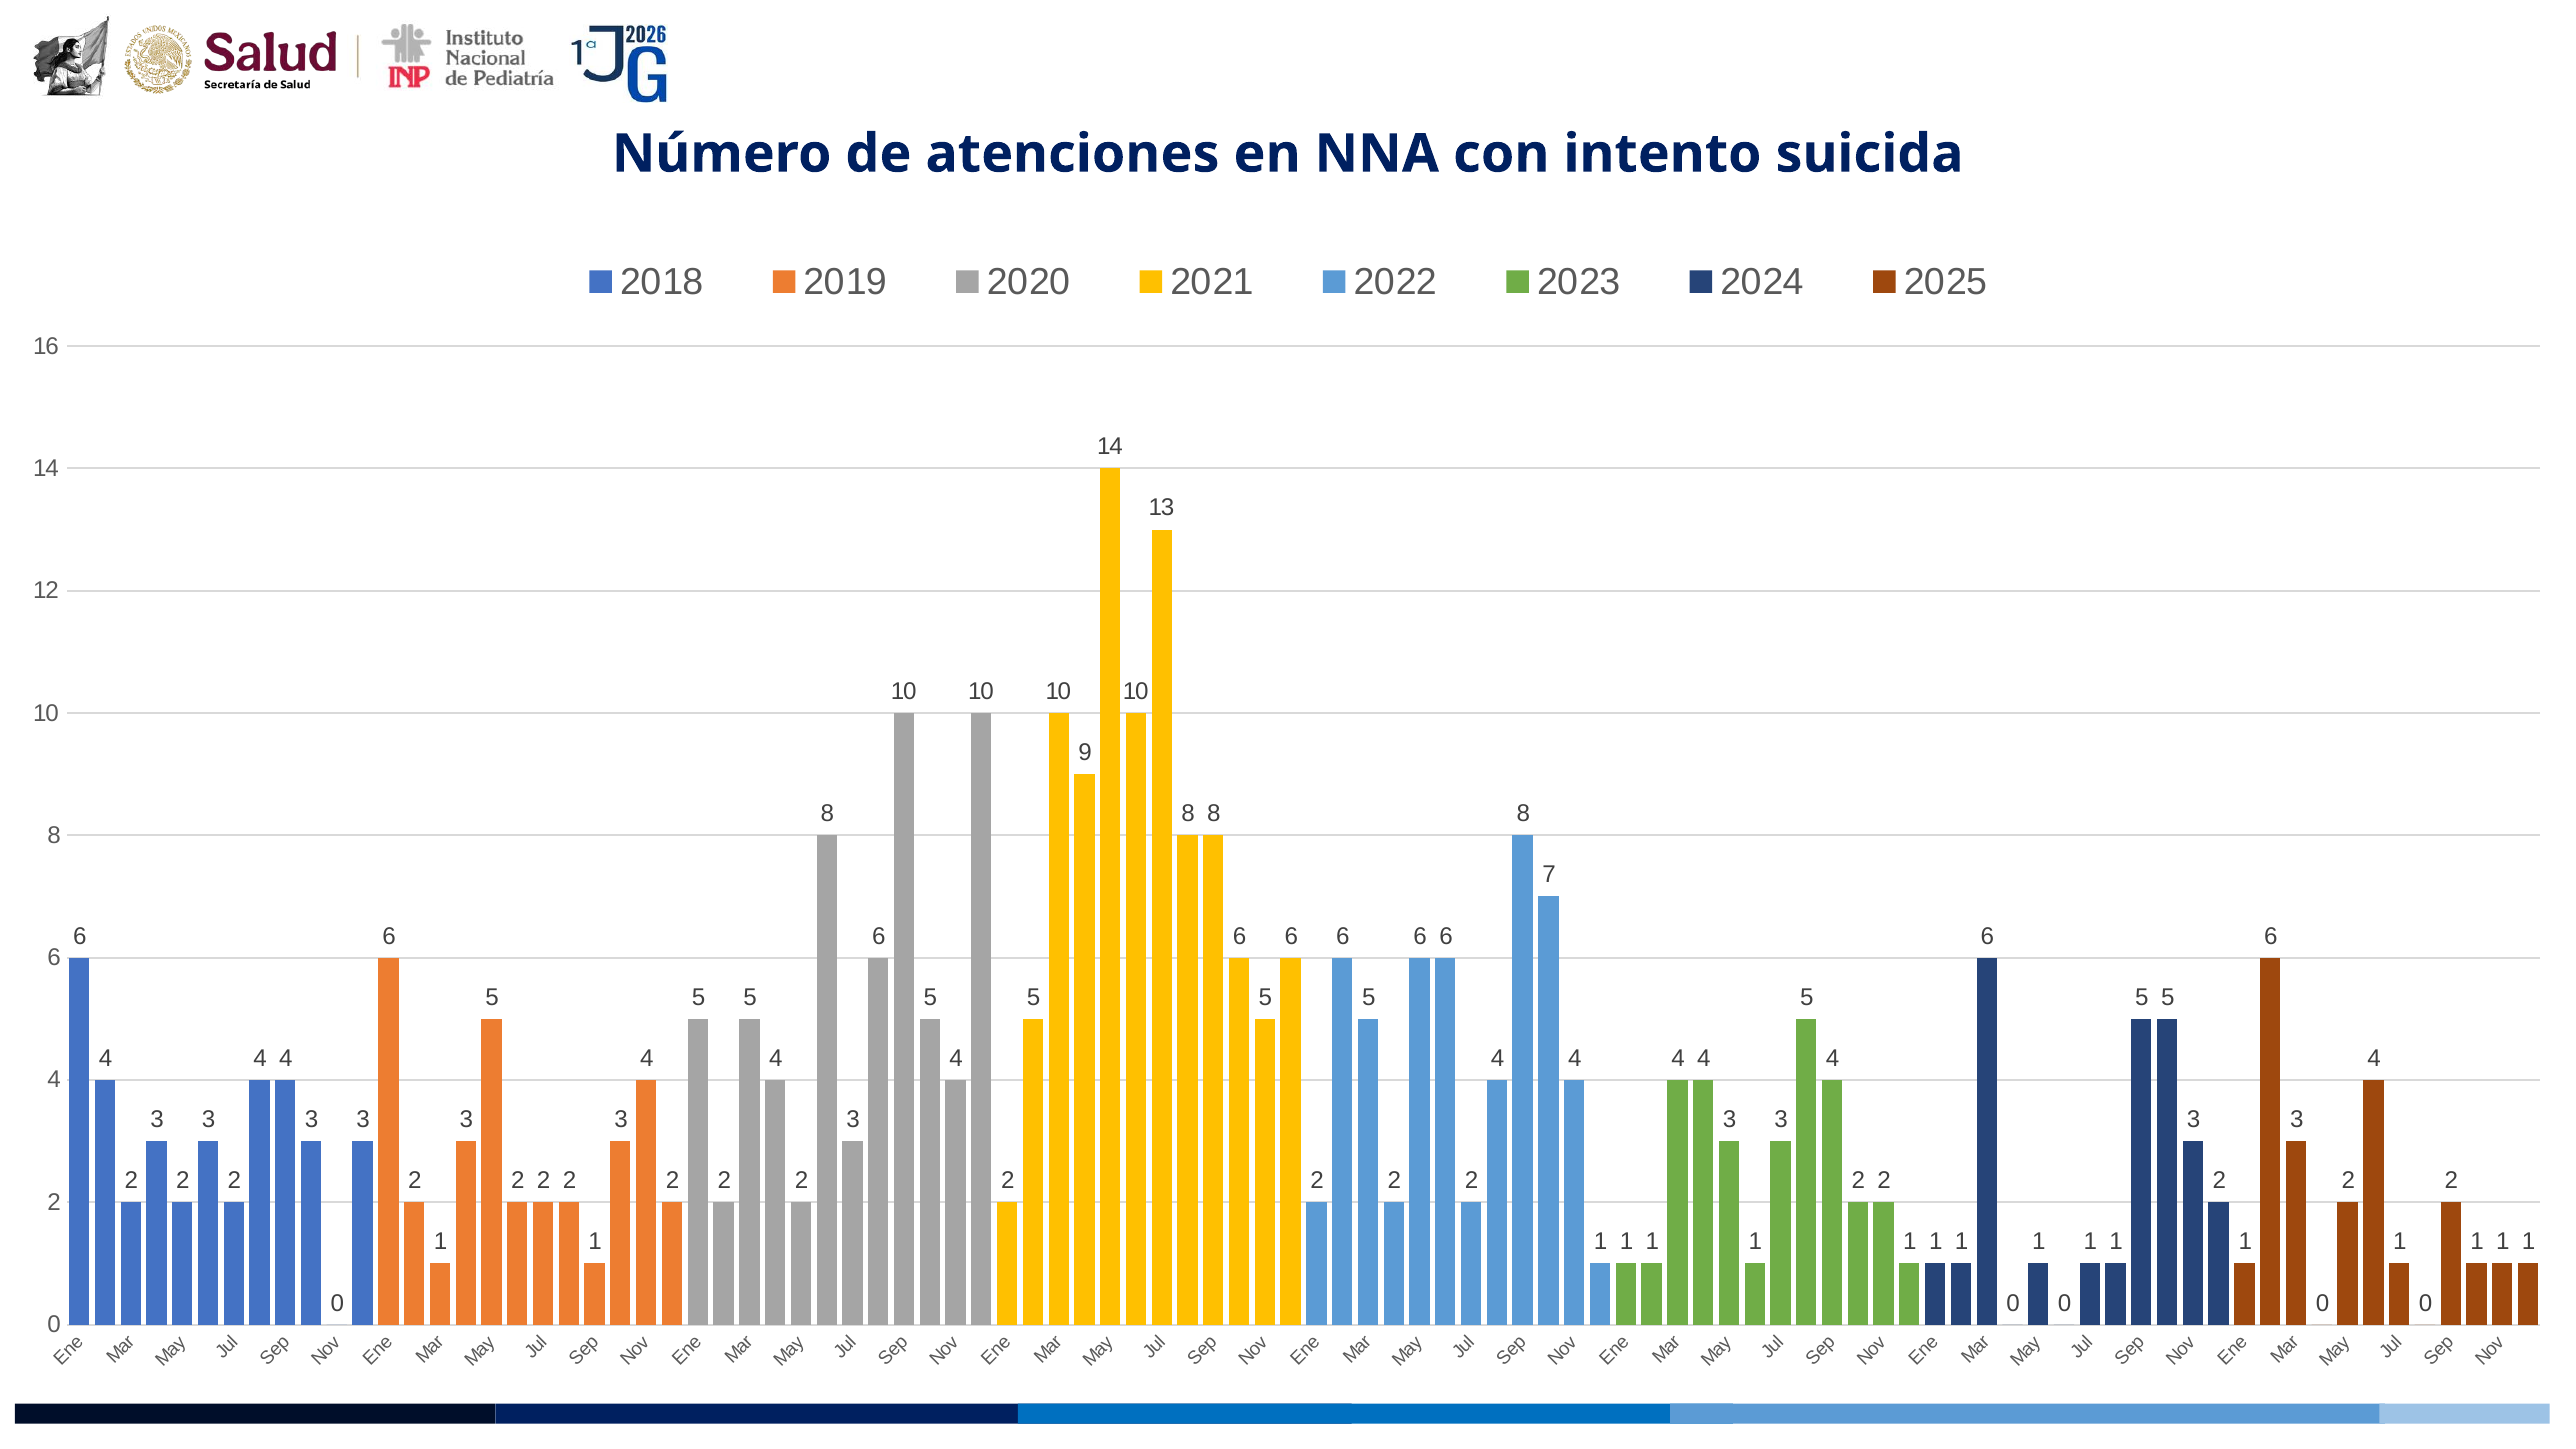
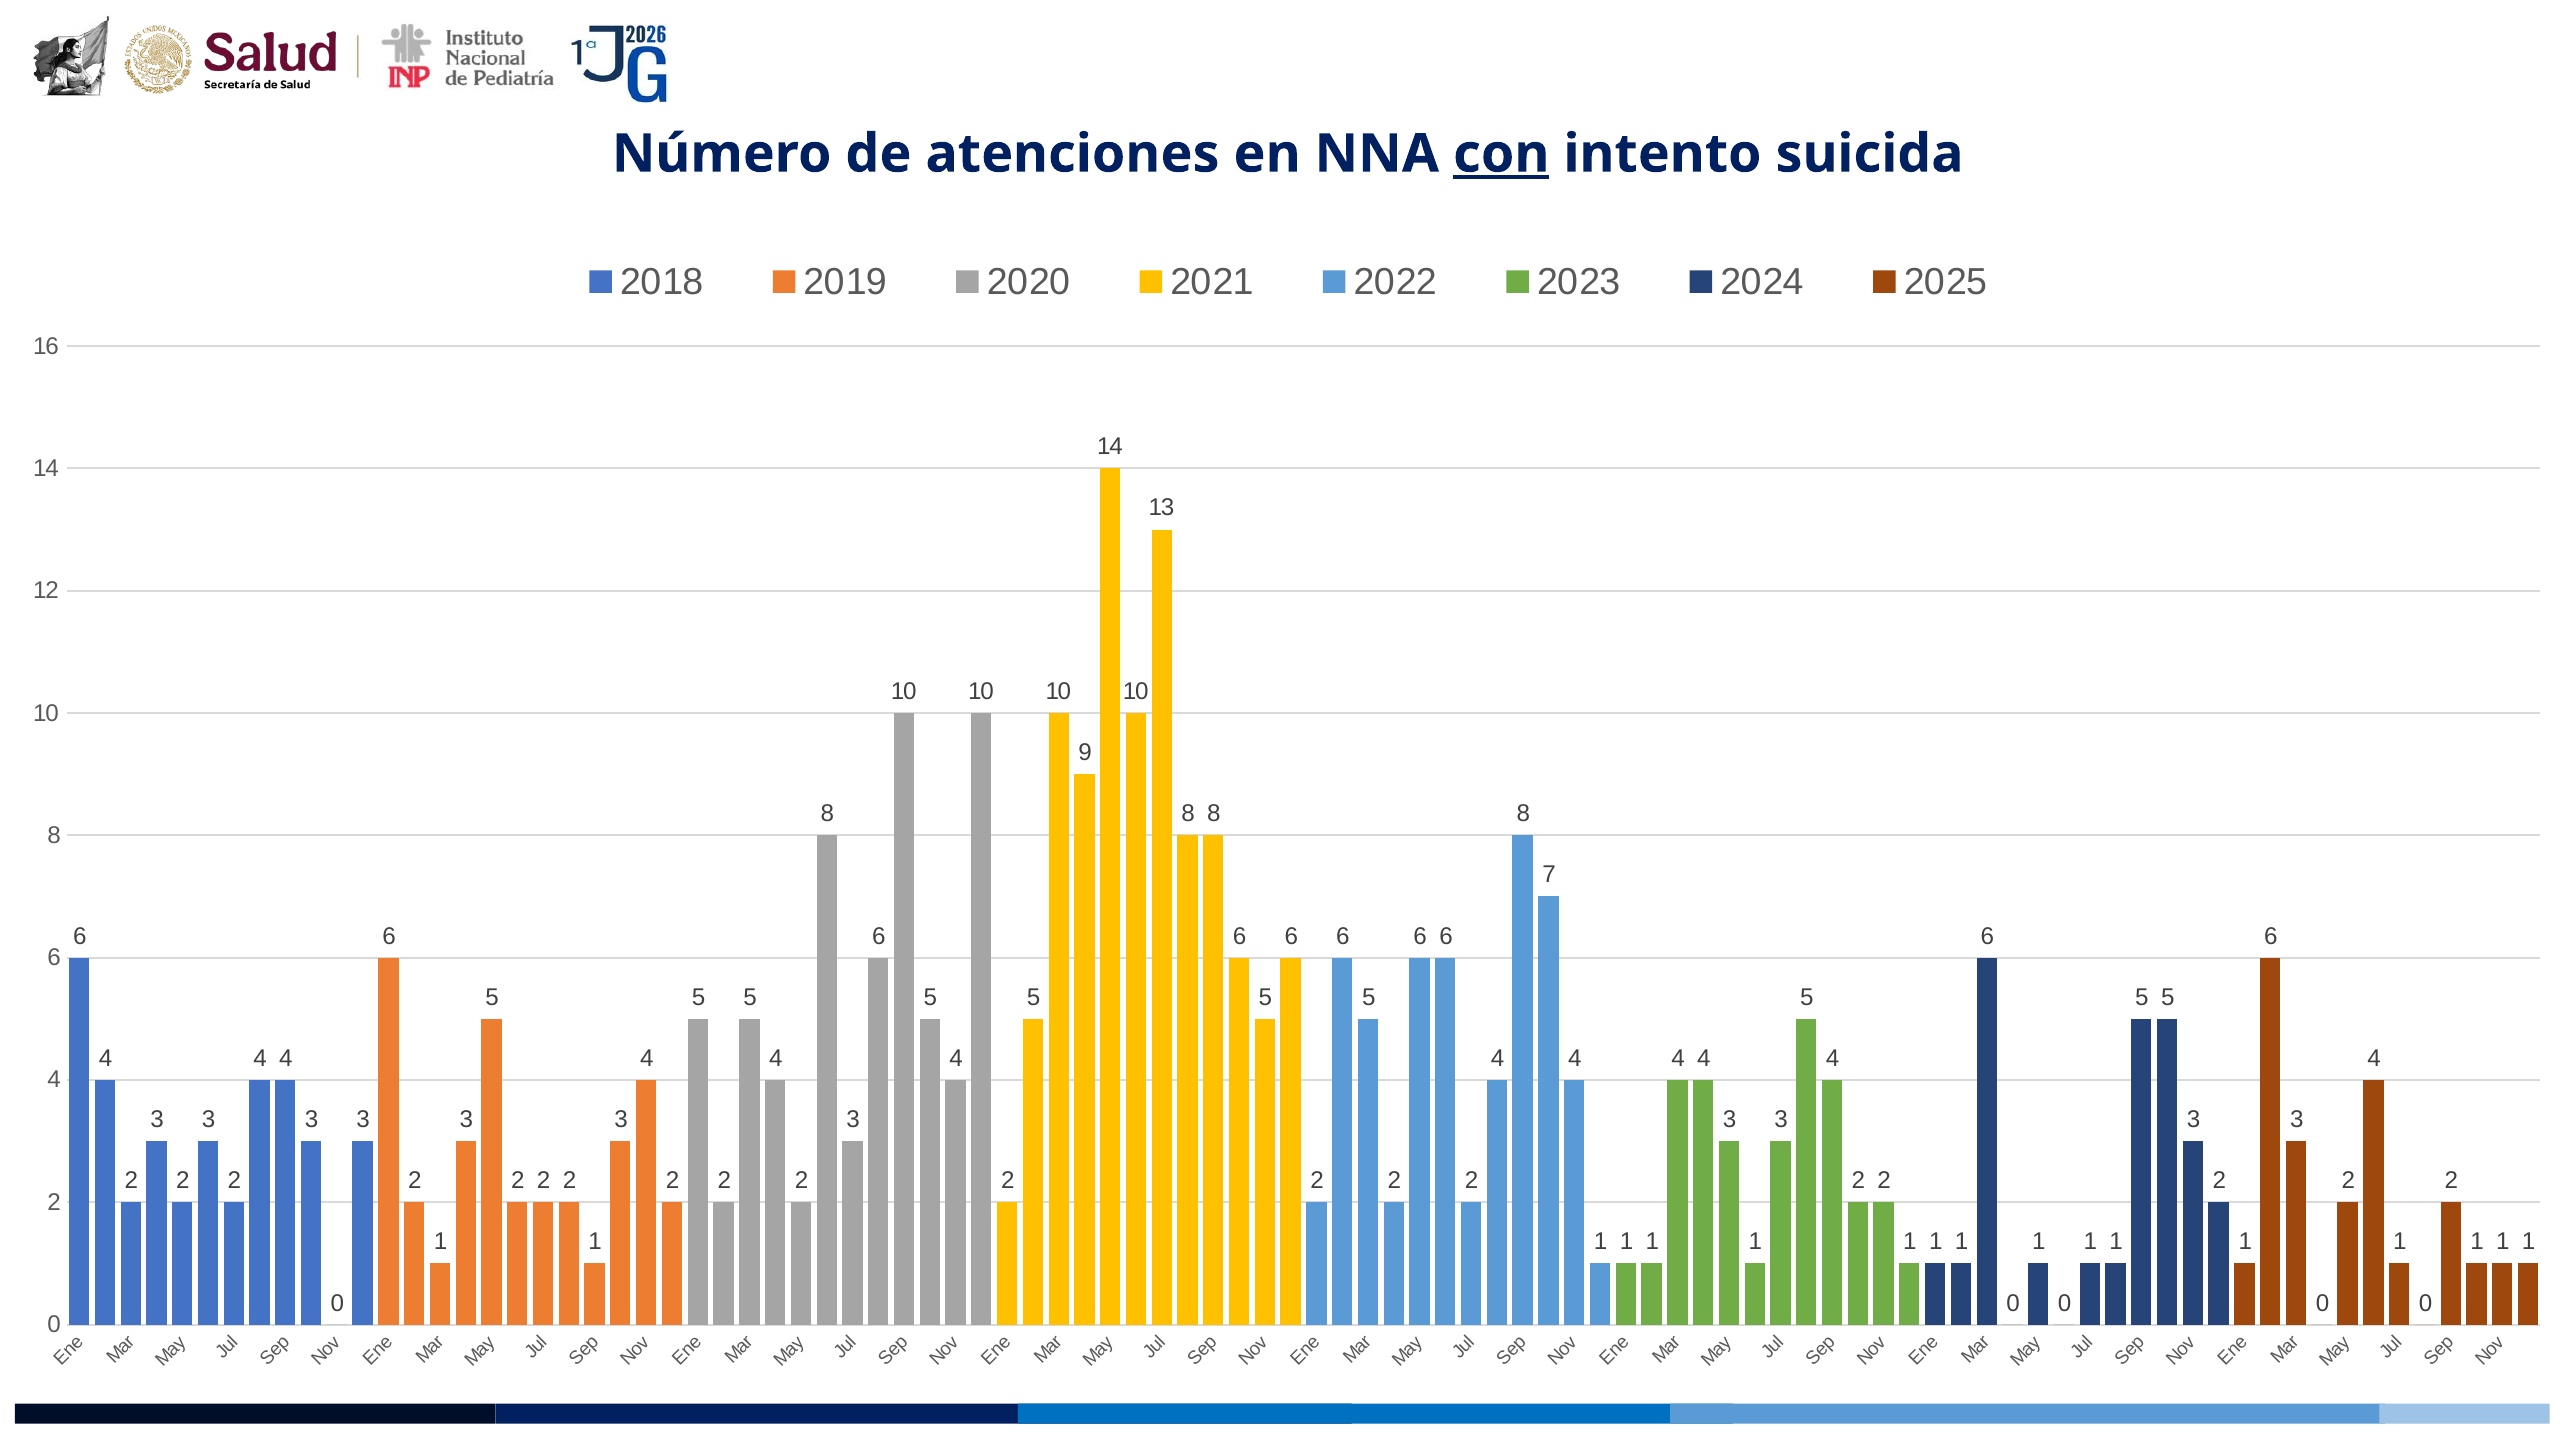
con underline: none -> present
